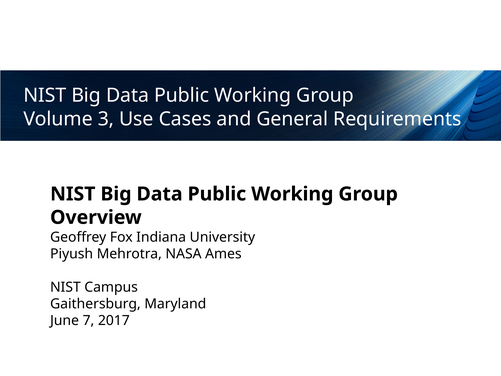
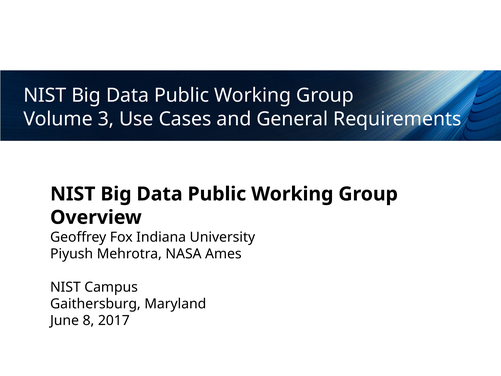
7: 7 -> 8
